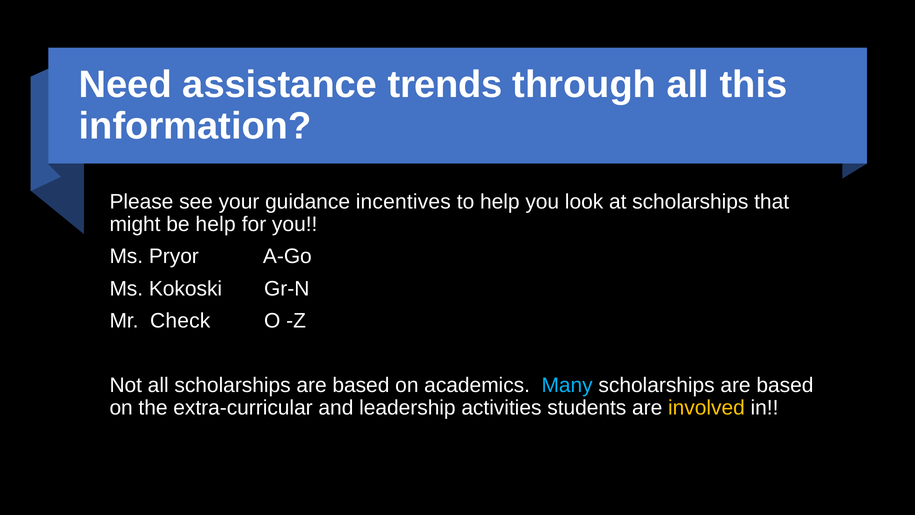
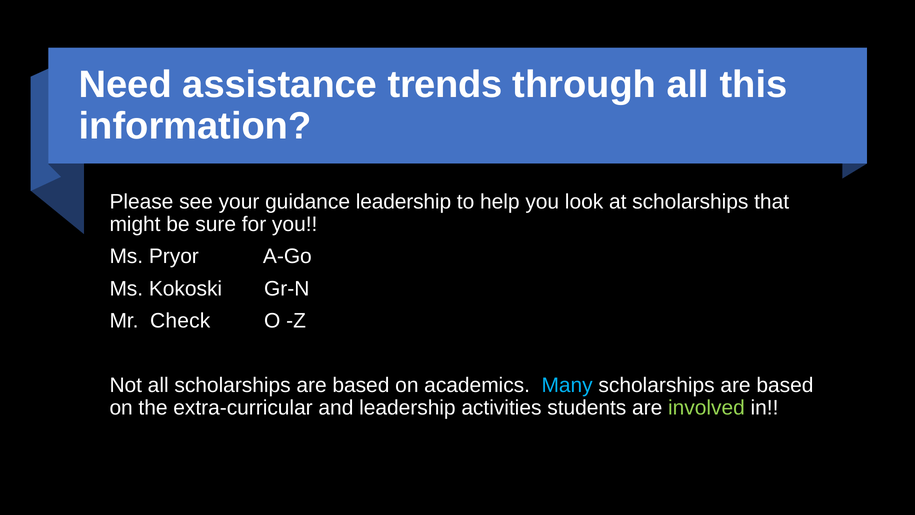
guidance incentives: incentives -> leadership
be help: help -> sure
involved colour: yellow -> light green
